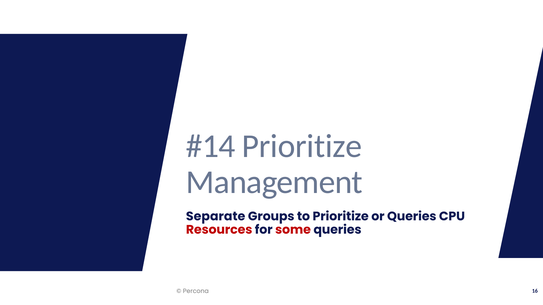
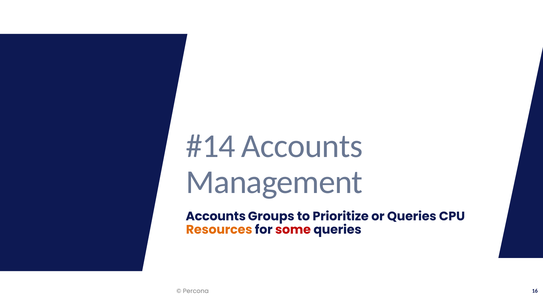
Prioritize at (302, 146): Prioritize -> Accounts
Separate at (216, 217): Separate -> Accounts
Resources colour: red -> orange
